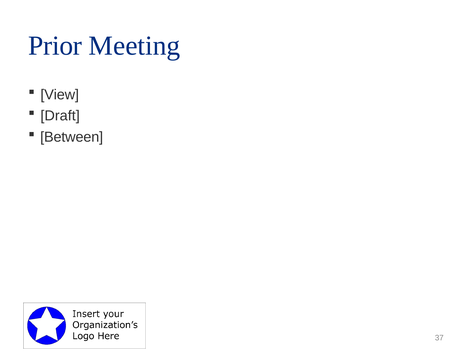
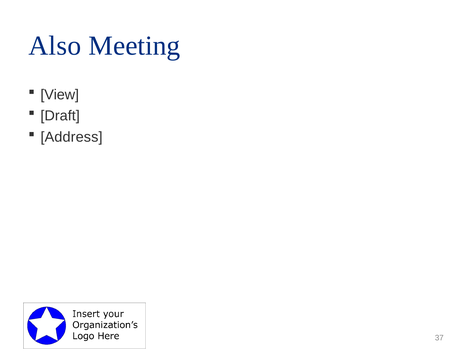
Prior: Prior -> Also
Between: Between -> Address
